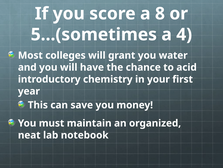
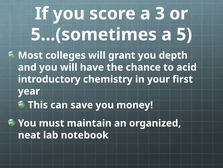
8: 8 -> 3
4: 4 -> 5
water: water -> depth
